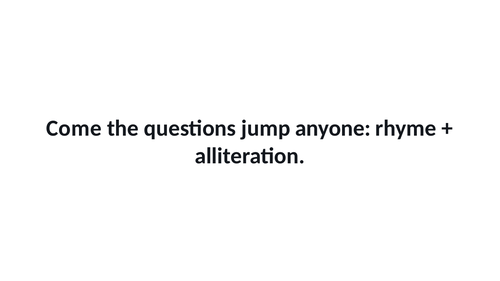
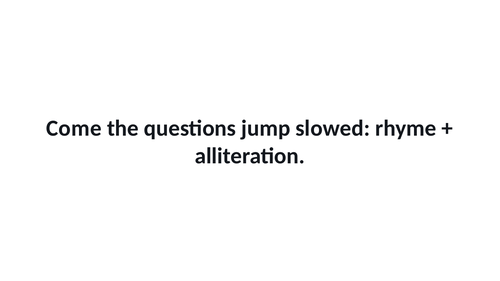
anyone: anyone -> slowed
